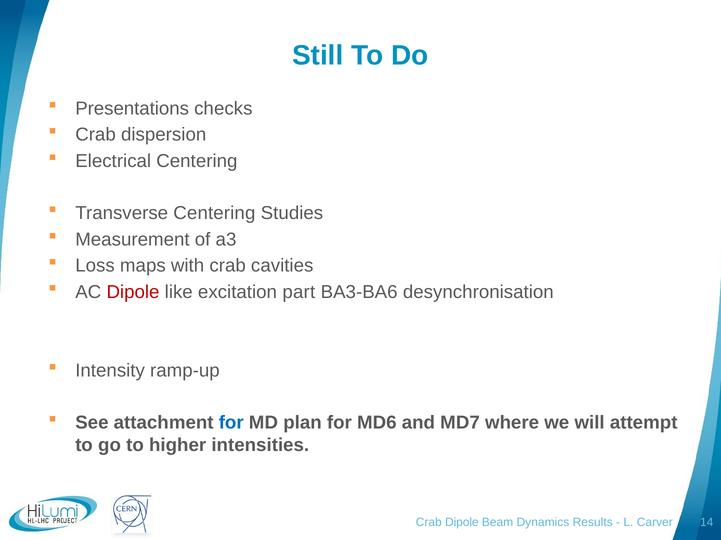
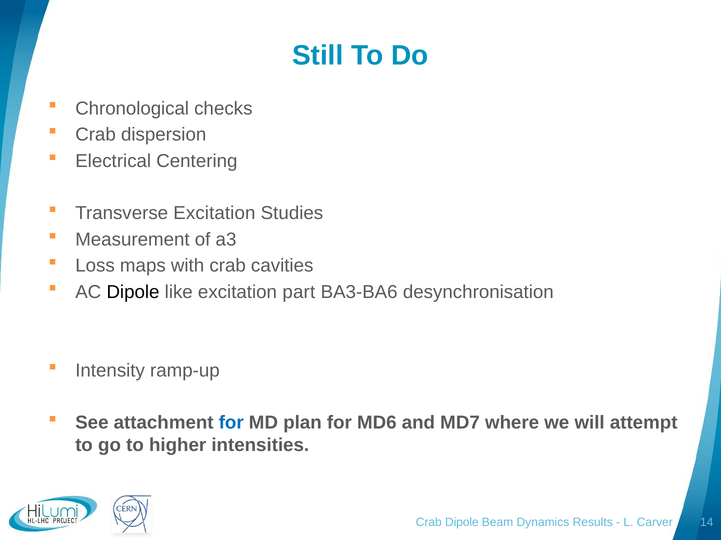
Presentations: Presentations -> Chronological
Transverse Centering: Centering -> Excitation
Dipole at (133, 292) colour: red -> black
